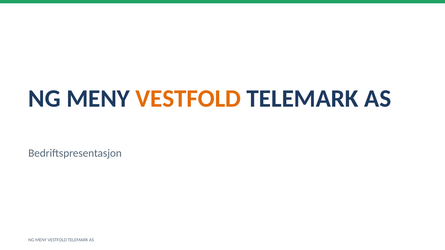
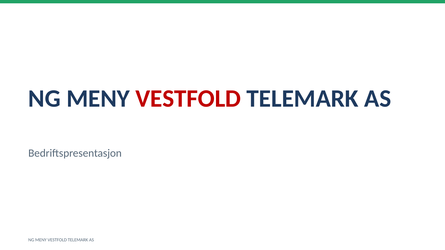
VESTFOLD at (188, 99) colour: orange -> red
